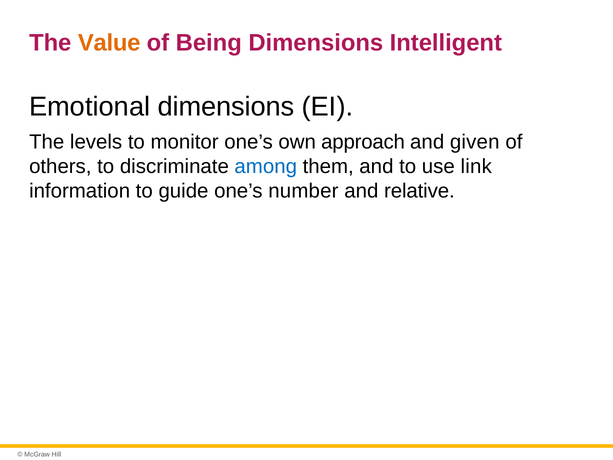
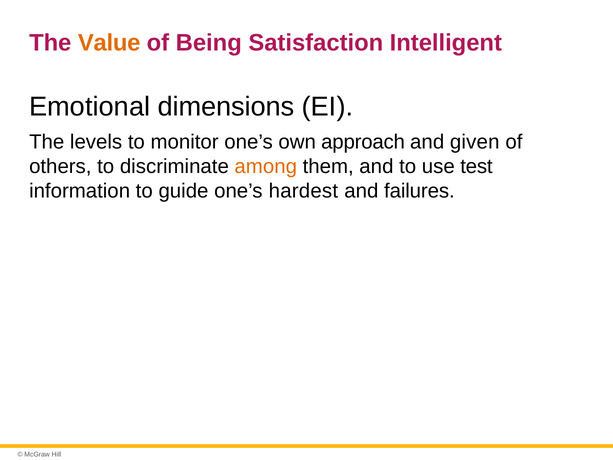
Being Dimensions: Dimensions -> Satisfaction
among colour: blue -> orange
link: link -> test
number: number -> hardest
relative: relative -> failures
